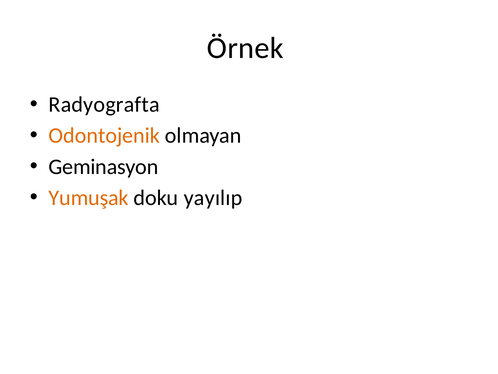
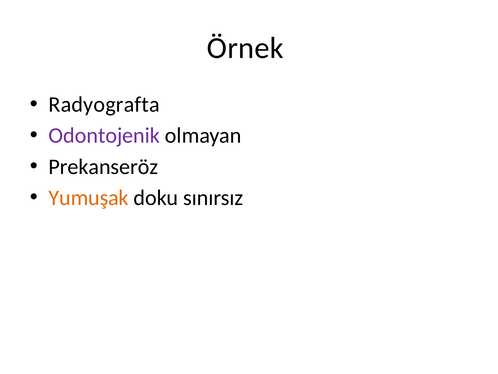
Odontojenik colour: orange -> purple
Geminasyon: Geminasyon -> Prekanseröz
yayılıp: yayılıp -> sınırsız
